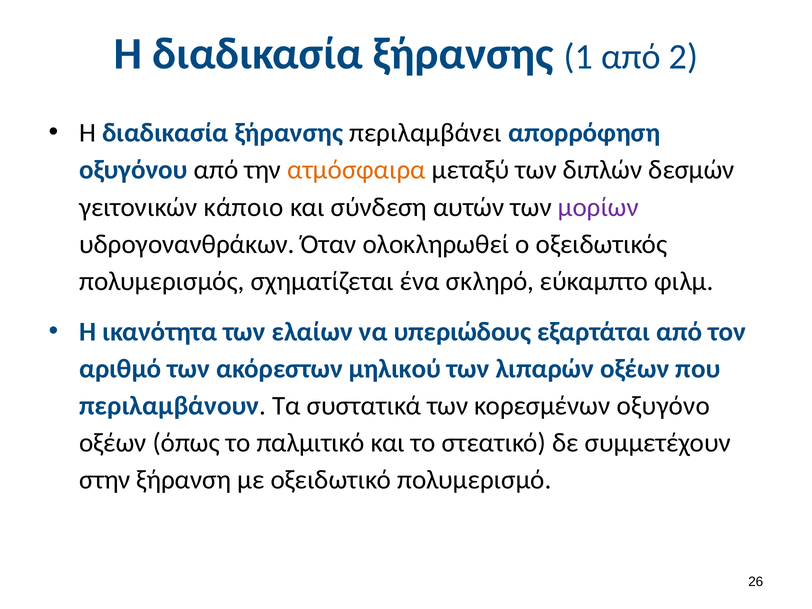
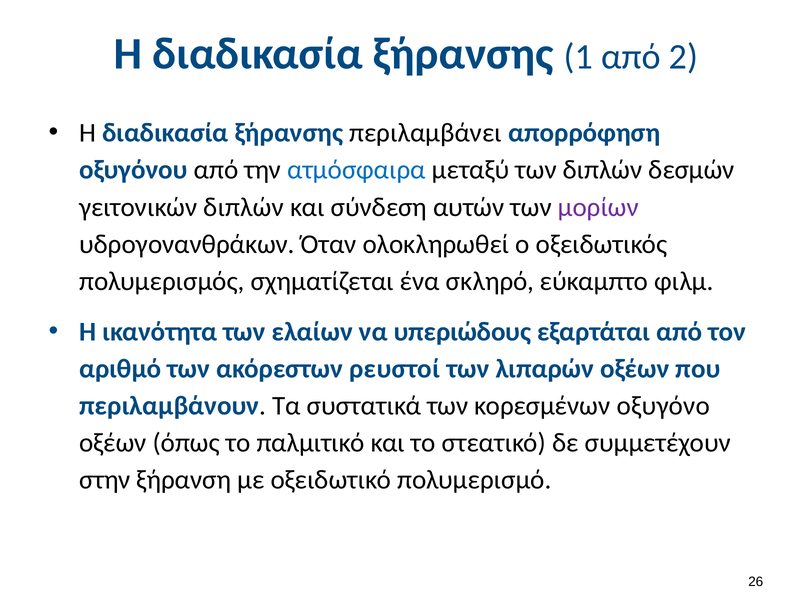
ατμόσφαιρα colour: orange -> blue
γειτονικών κάποιο: κάποιο -> διπλών
μηλικού: μηλικού -> ρευστοί
